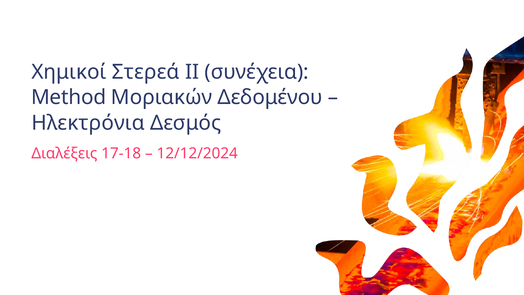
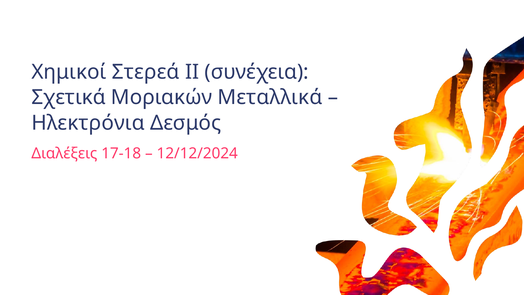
Method: Method -> Σχετικά
Δεδομένου: Δεδομένου -> Μεταλλικά
